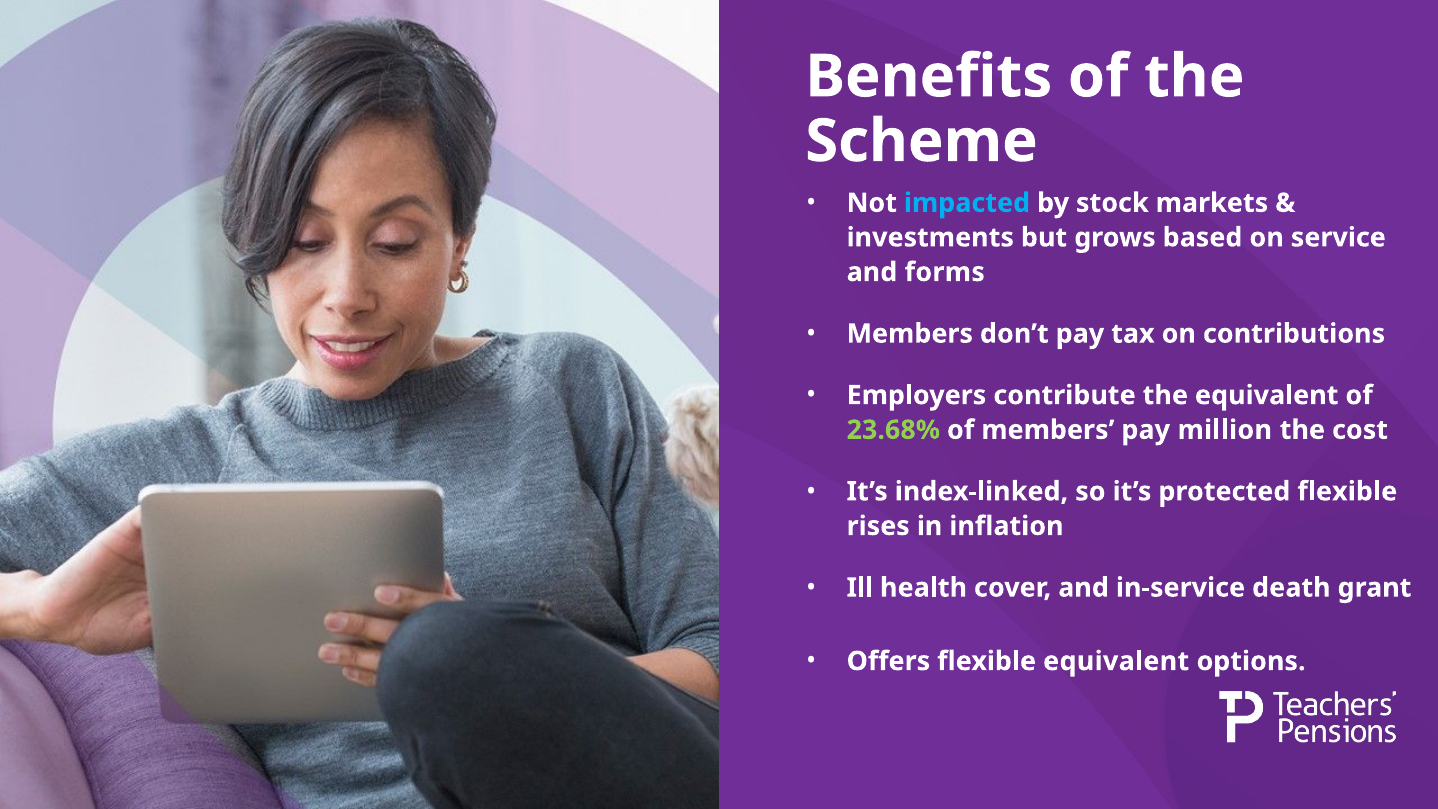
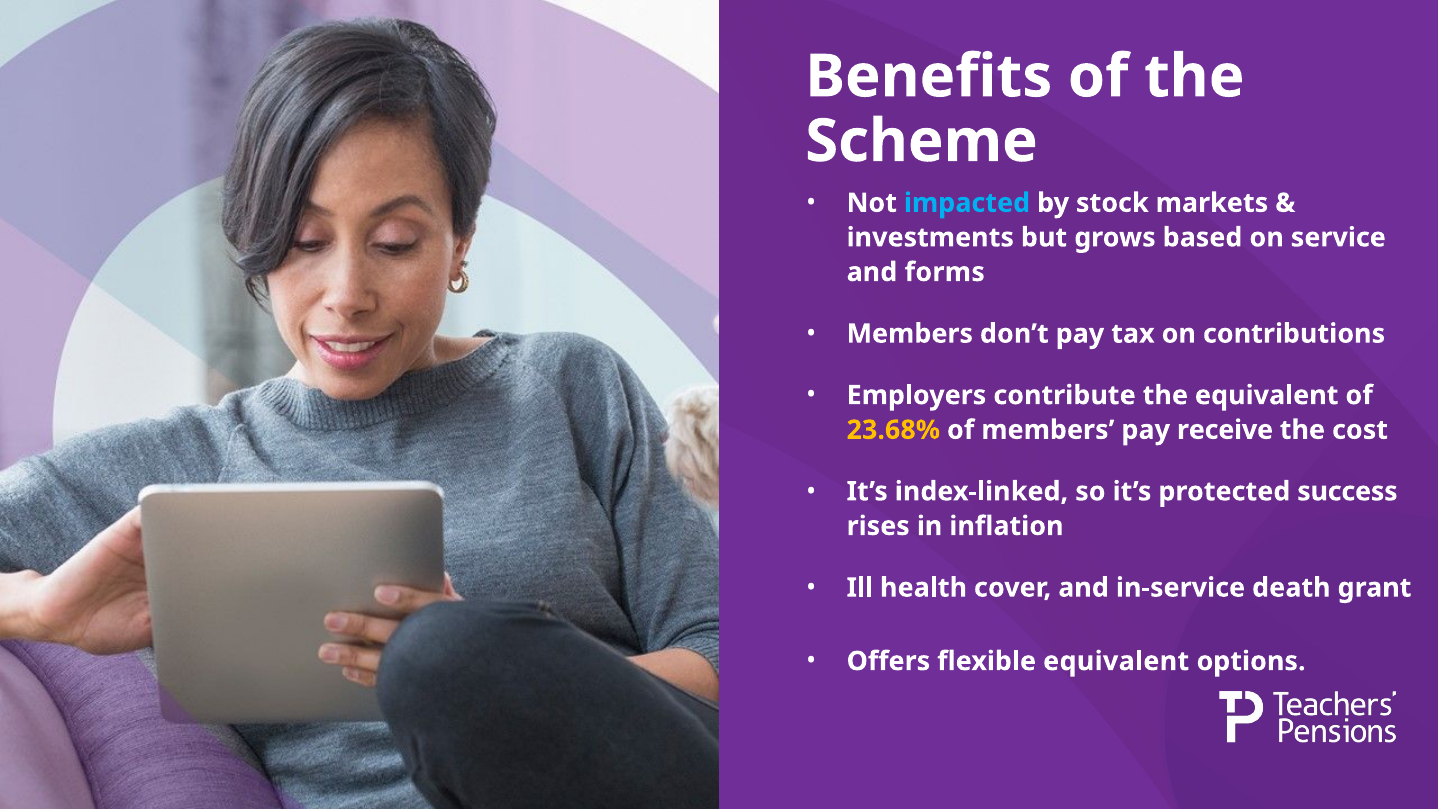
23.68% colour: light green -> yellow
million: million -> receive
protected flexible: flexible -> success
